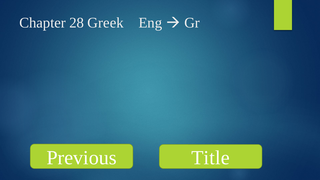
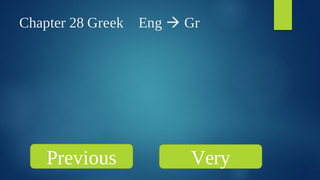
Title: Title -> Very
